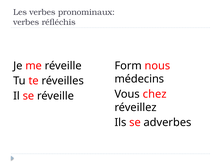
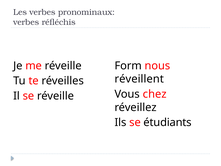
médecins: médecins -> réveillent
adverbes: adverbes -> étudiants
